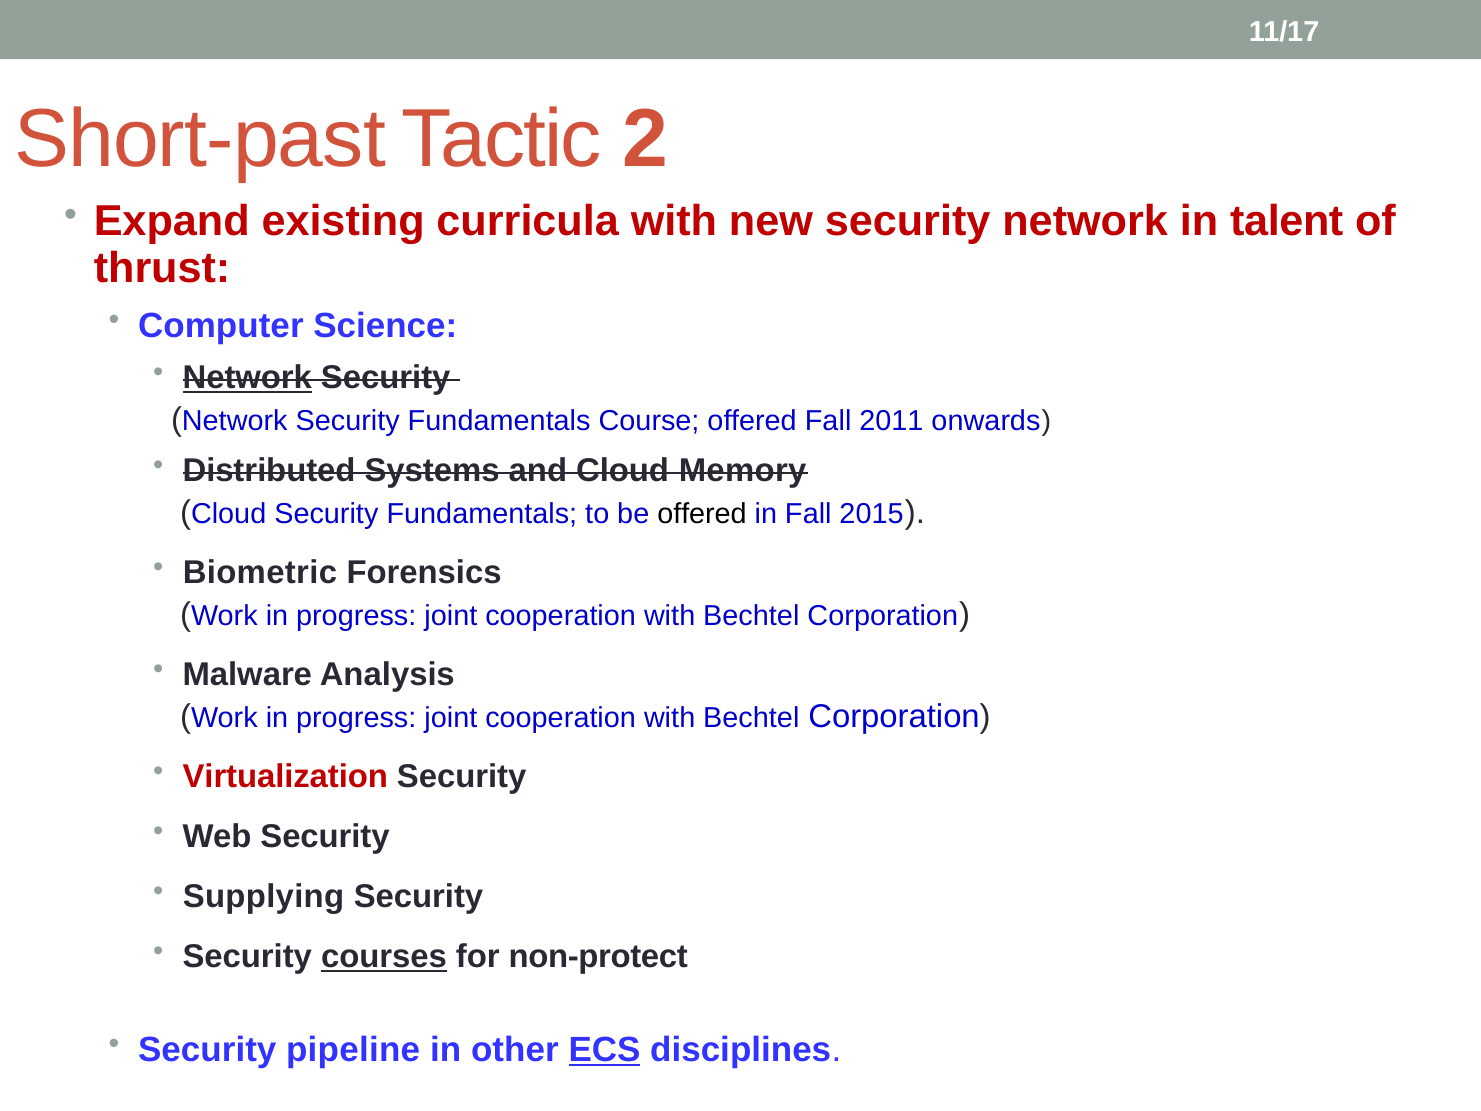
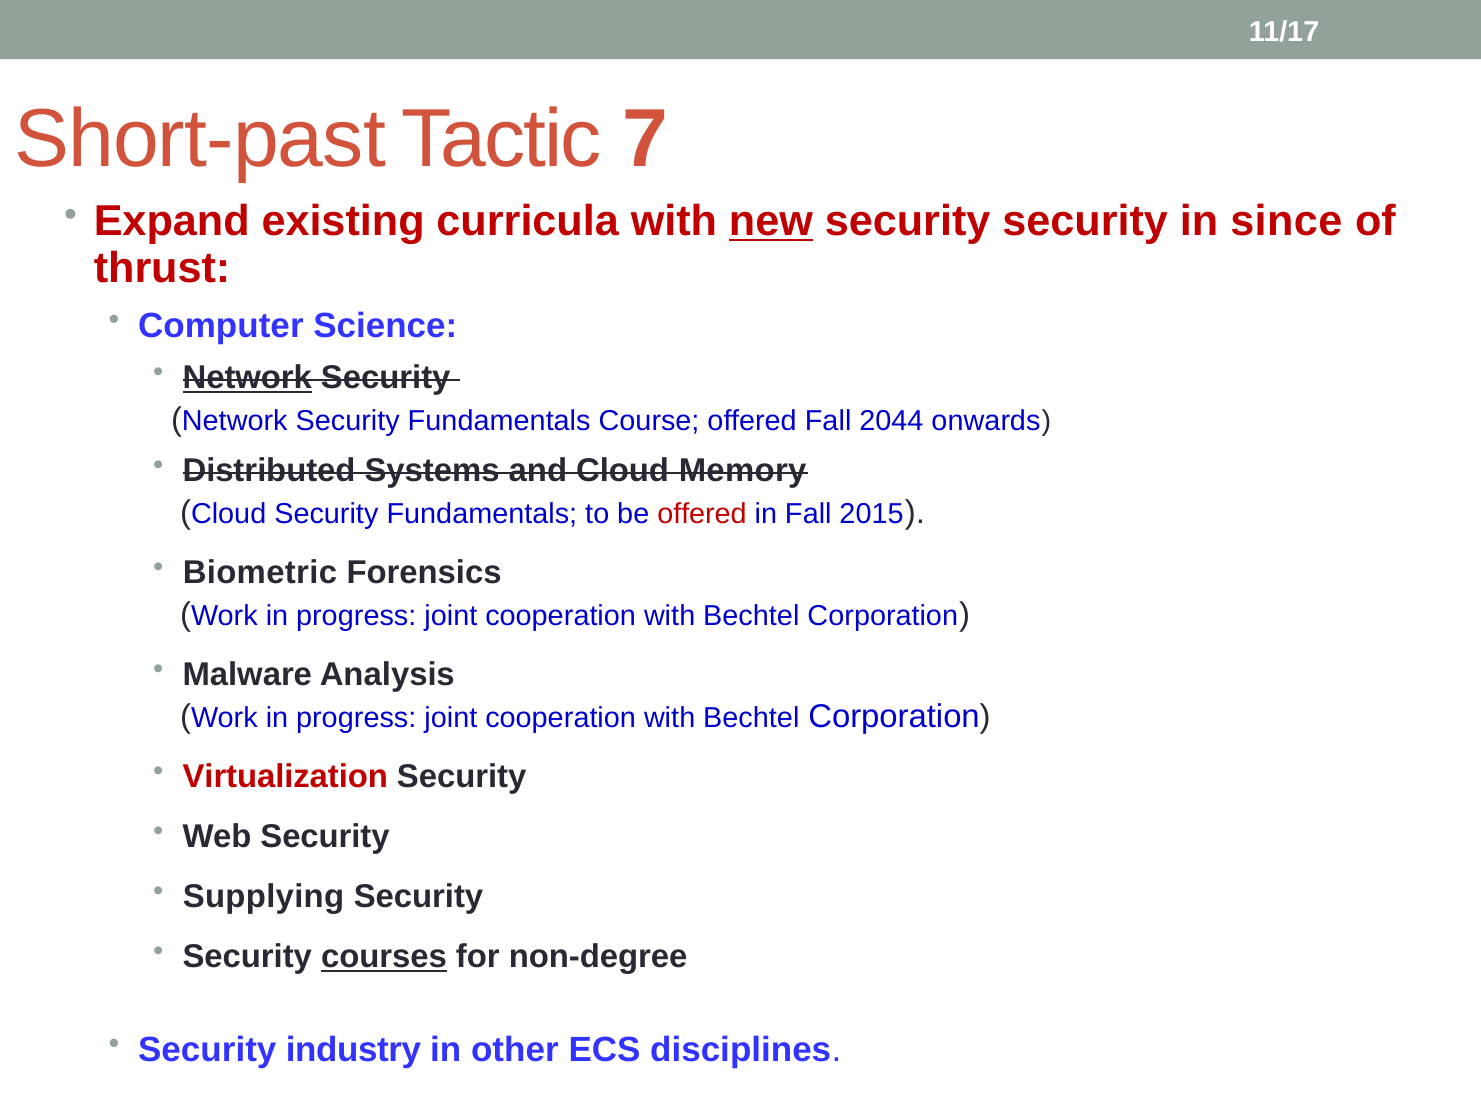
2: 2 -> 7
new underline: none -> present
network at (1085, 221): network -> security
talent: talent -> since
2011: 2011 -> 2044
offered at (702, 514) colour: black -> red
non-protect: non-protect -> non-degree
pipeline: pipeline -> industry
ECS underline: present -> none
